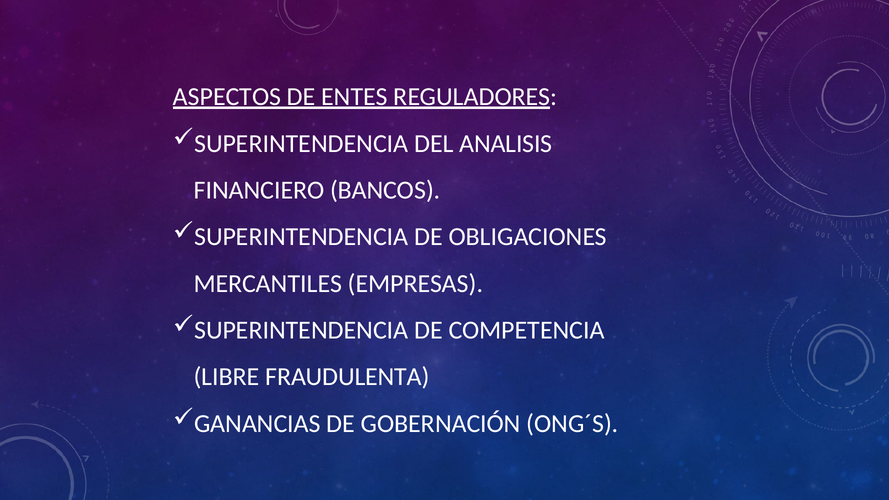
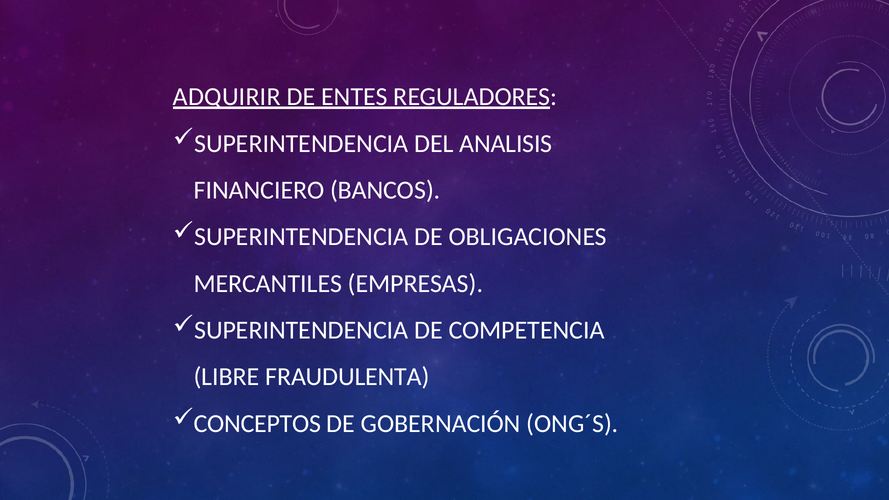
ASPECTOS: ASPECTOS -> ADQUIRIR
GANANCIAS: GANANCIAS -> CONCEPTOS
